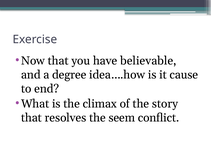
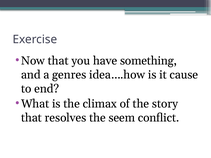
believable: believable -> something
degree: degree -> genres
